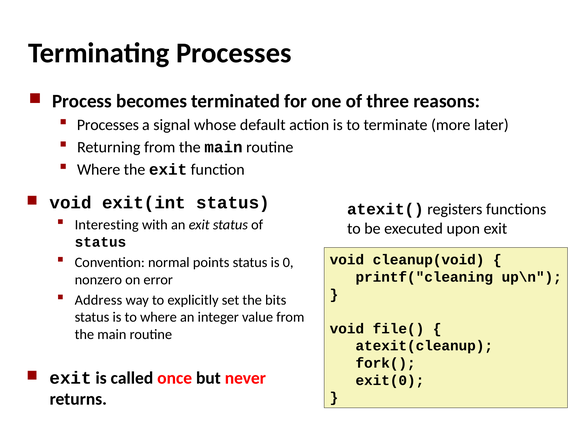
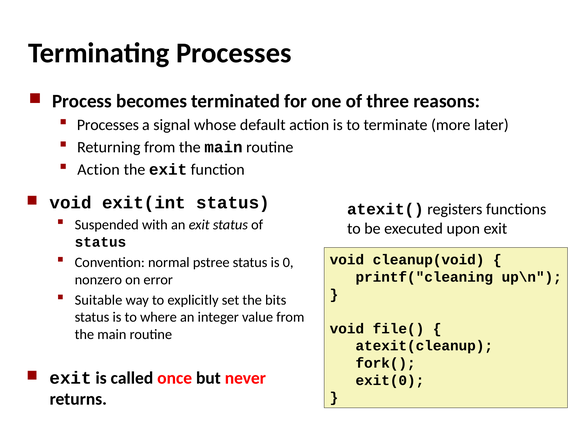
Where at (99, 170): Where -> Action
Interesting: Interesting -> Suspended
points: points -> pstree
Address: Address -> Suitable
